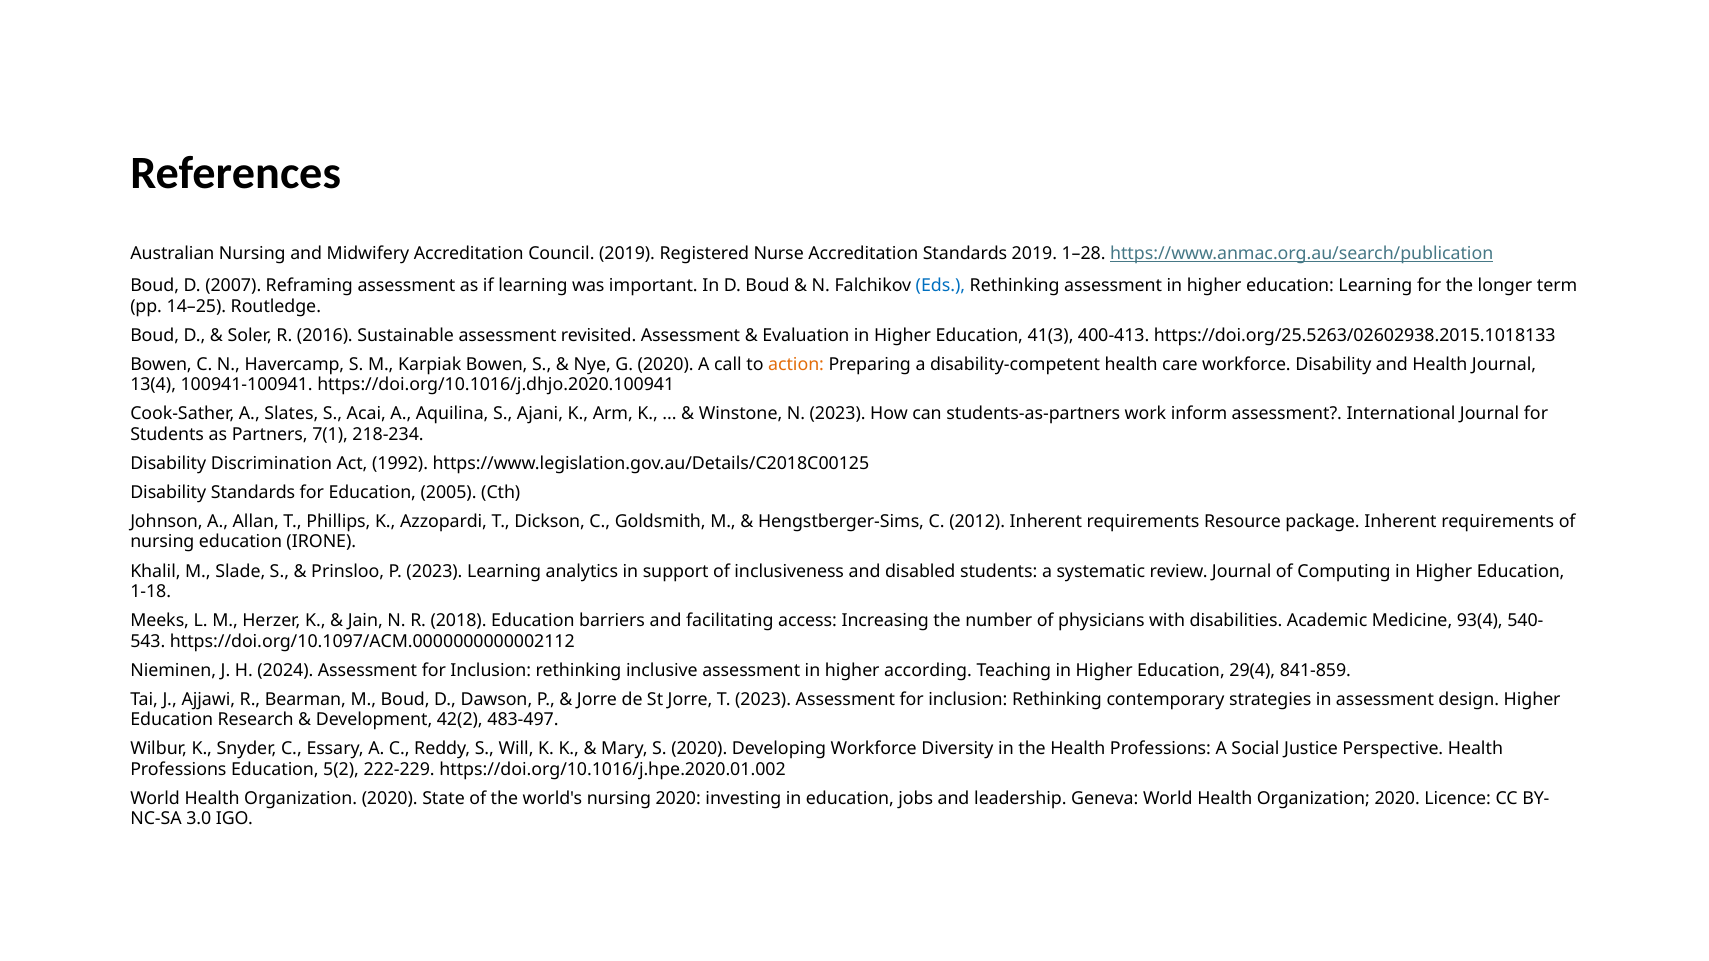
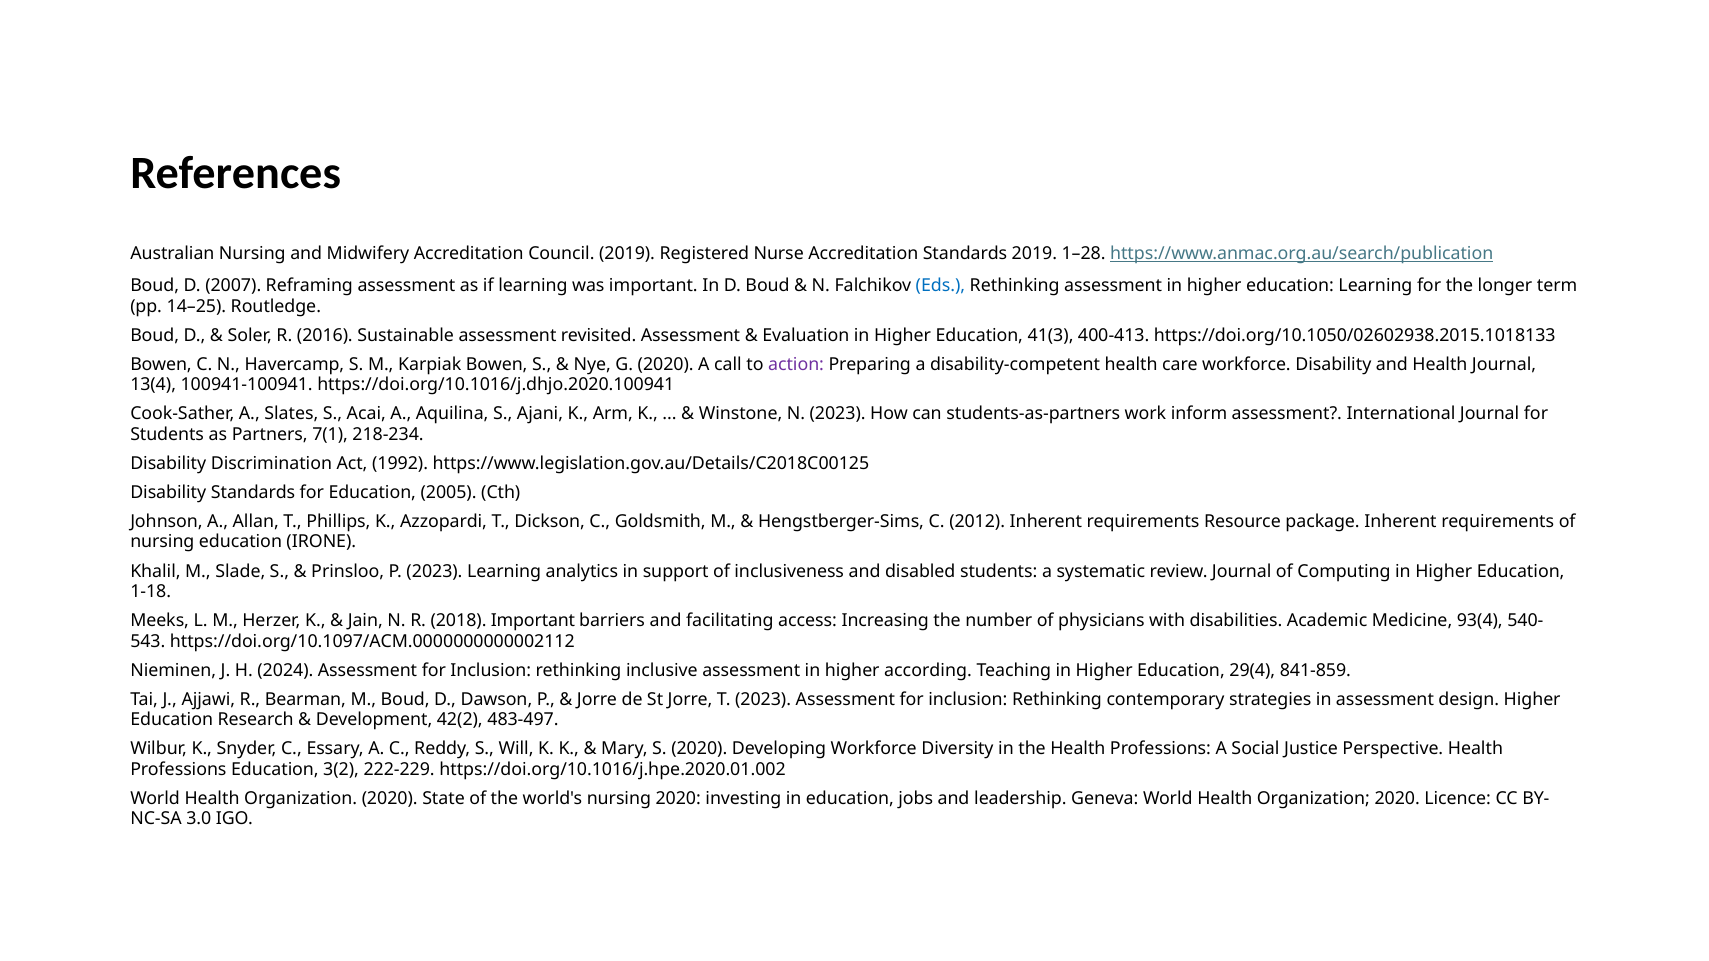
https://doi.org/25.5263/02602938.2015.1018133: https://doi.org/25.5263/02602938.2015.1018133 -> https://doi.org/10.1050/02602938.2015.1018133
action colour: orange -> purple
2018 Education: Education -> Important
5(2: 5(2 -> 3(2
